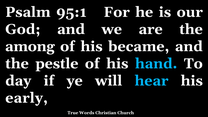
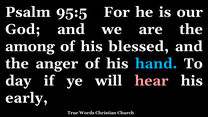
95:1: 95:1 -> 95:5
became: became -> blessed
pestle: pestle -> anger
hear colour: light blue -> pink
